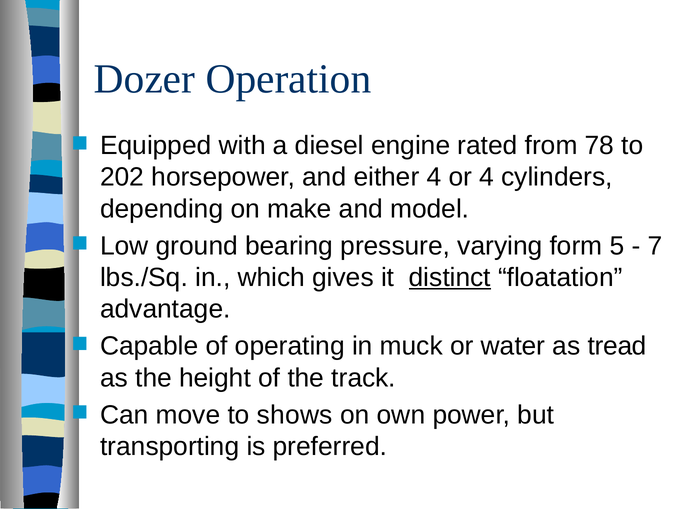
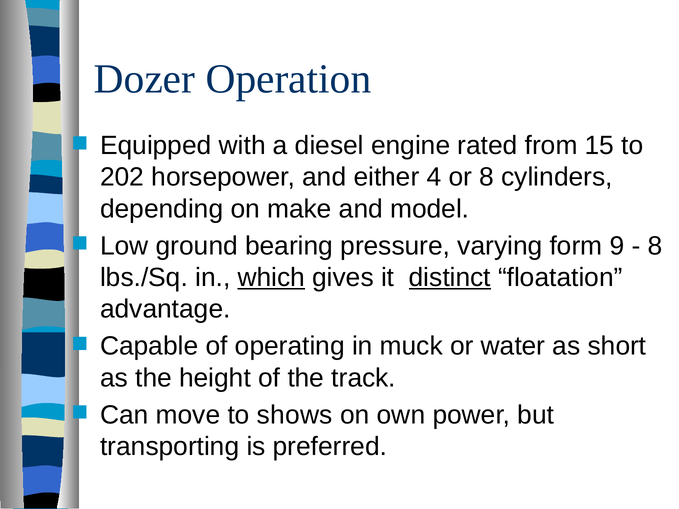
78: 78 -> 15
or 4: 4 -> 8
5: 5 -> 9
7 at (655, 246): 7 -> 8
which underline: none -> present
tread: tread -> short
